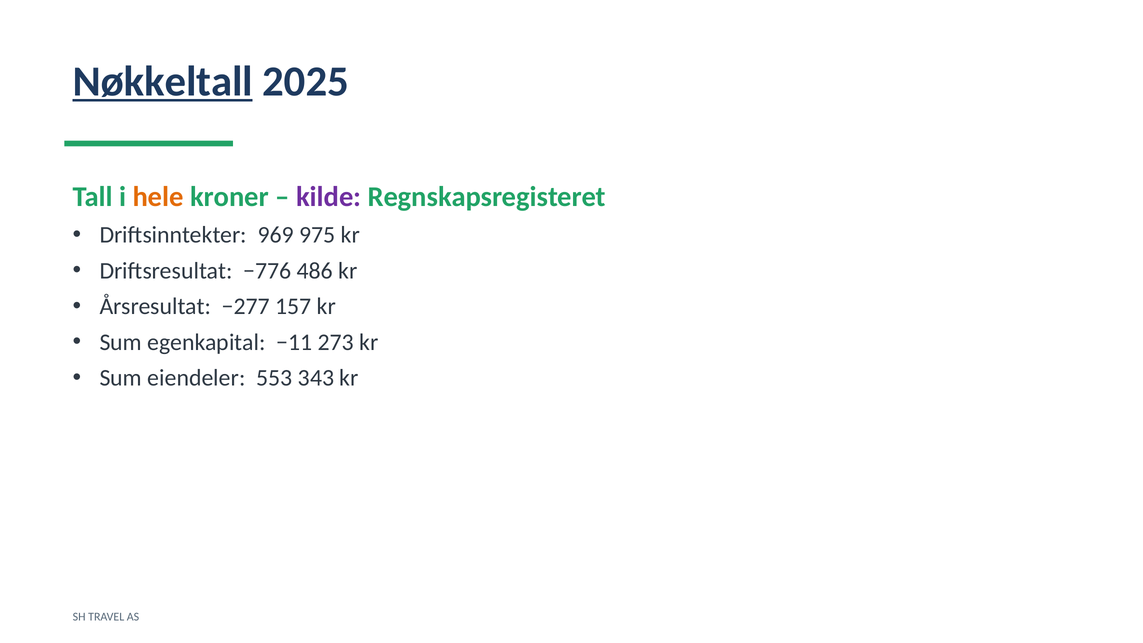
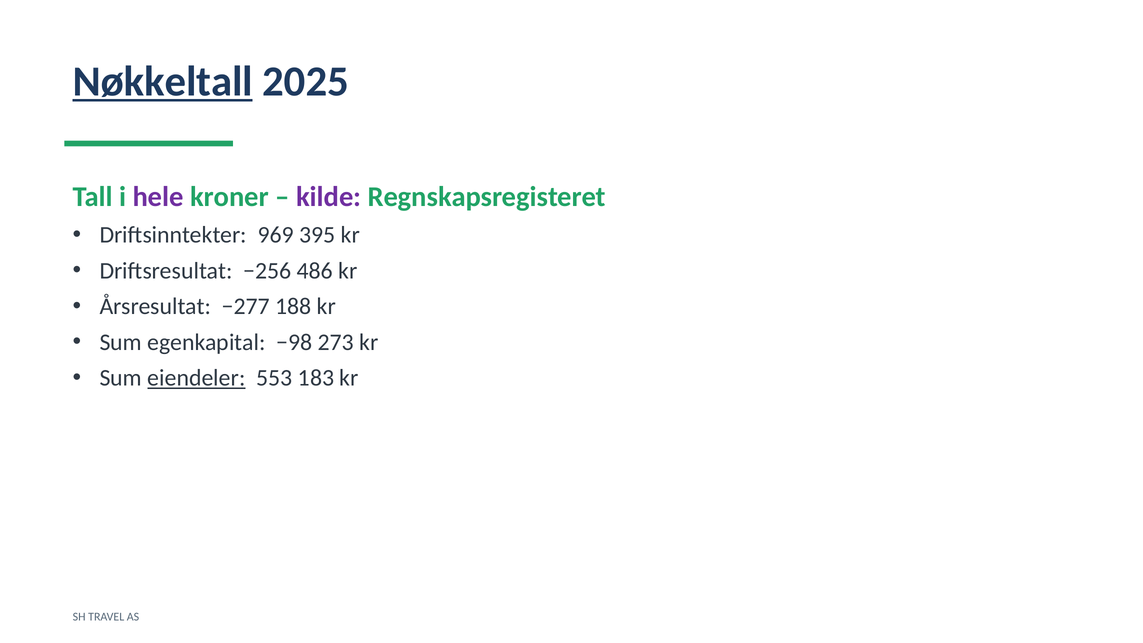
hele colour: orange -> purple
975: 975 -> 395
−776: −776 -> −256
157: 157 -> 188
−11: −11 -> −98
eiendeler underline: none -> present
343: 343 -> 183
